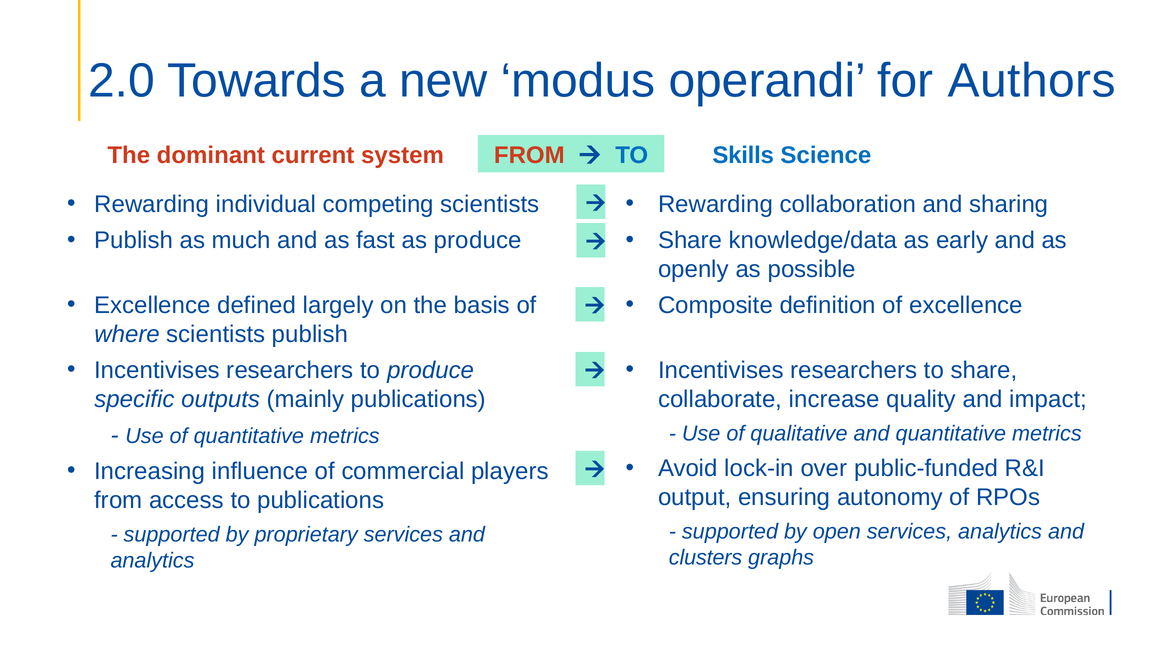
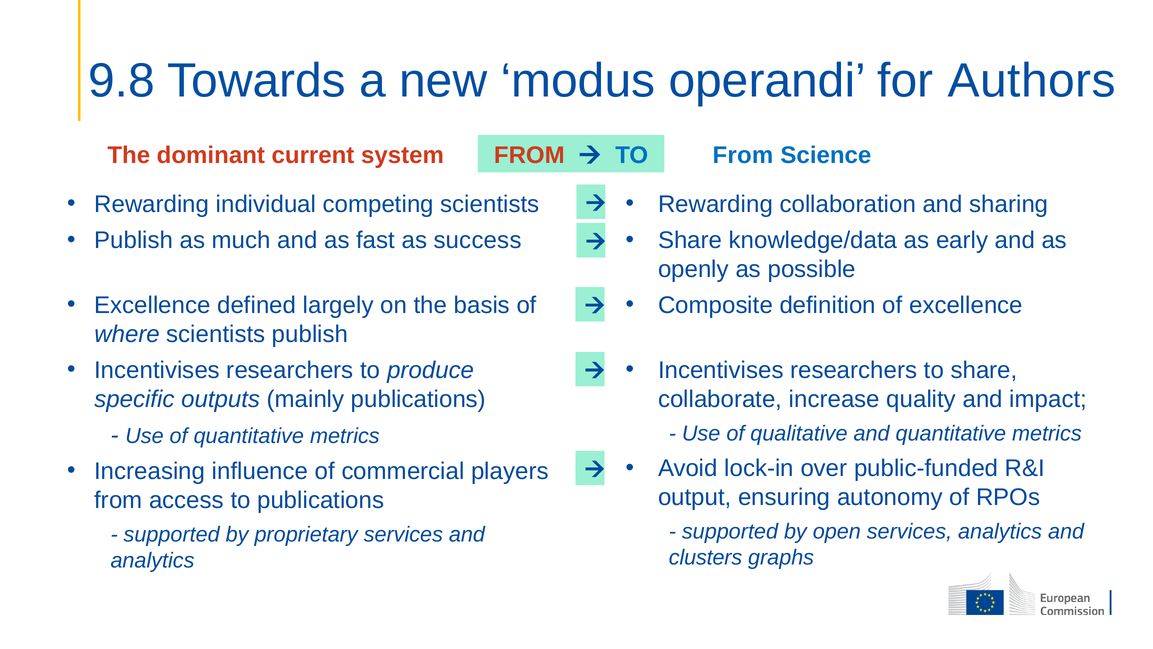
2.0: 2.0 -> 9.8
Skills at (743, 155): Skills -> From
as produce: produce -> success
